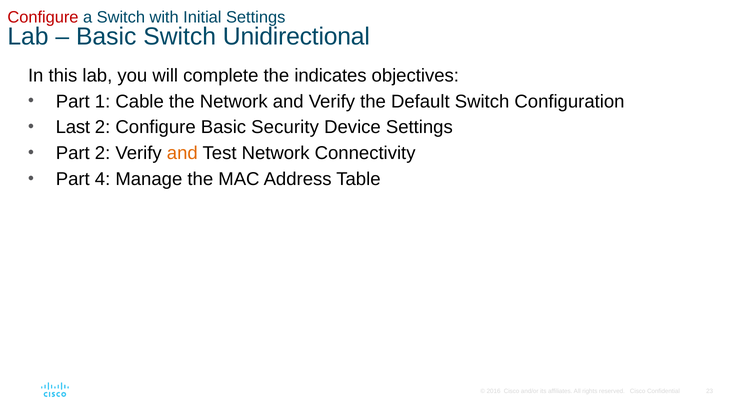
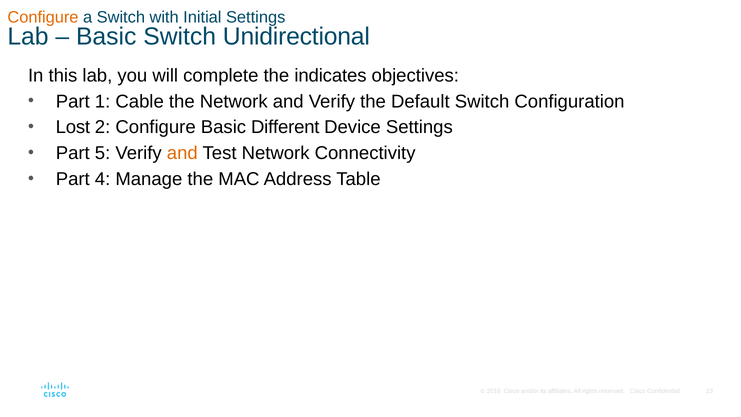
Configure at (43, 17) colour: red -> orange
Last: Last -> Lost
Security: Security -> Different
Part 2: 2 -> 5
